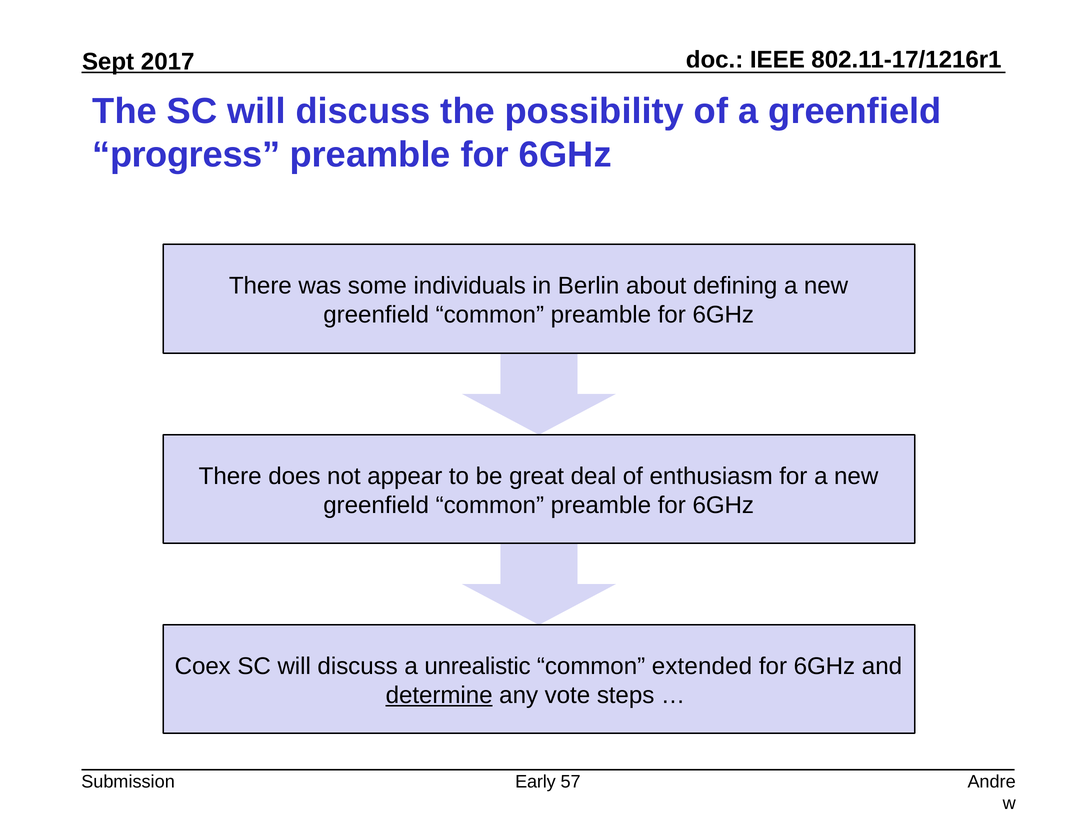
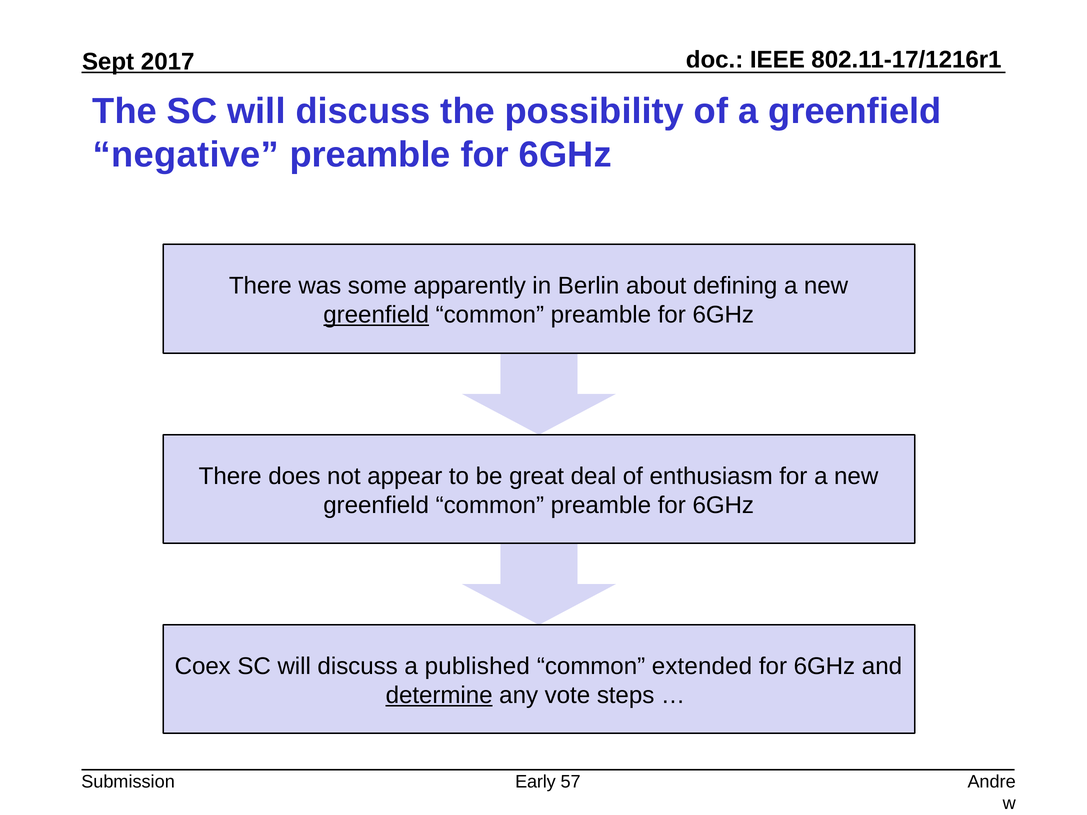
progress: progress -> negative
individuals: individuals -> apparently
greenfield at (376, 315) underline: none -> present
unrealistic: unrealistic -> published
